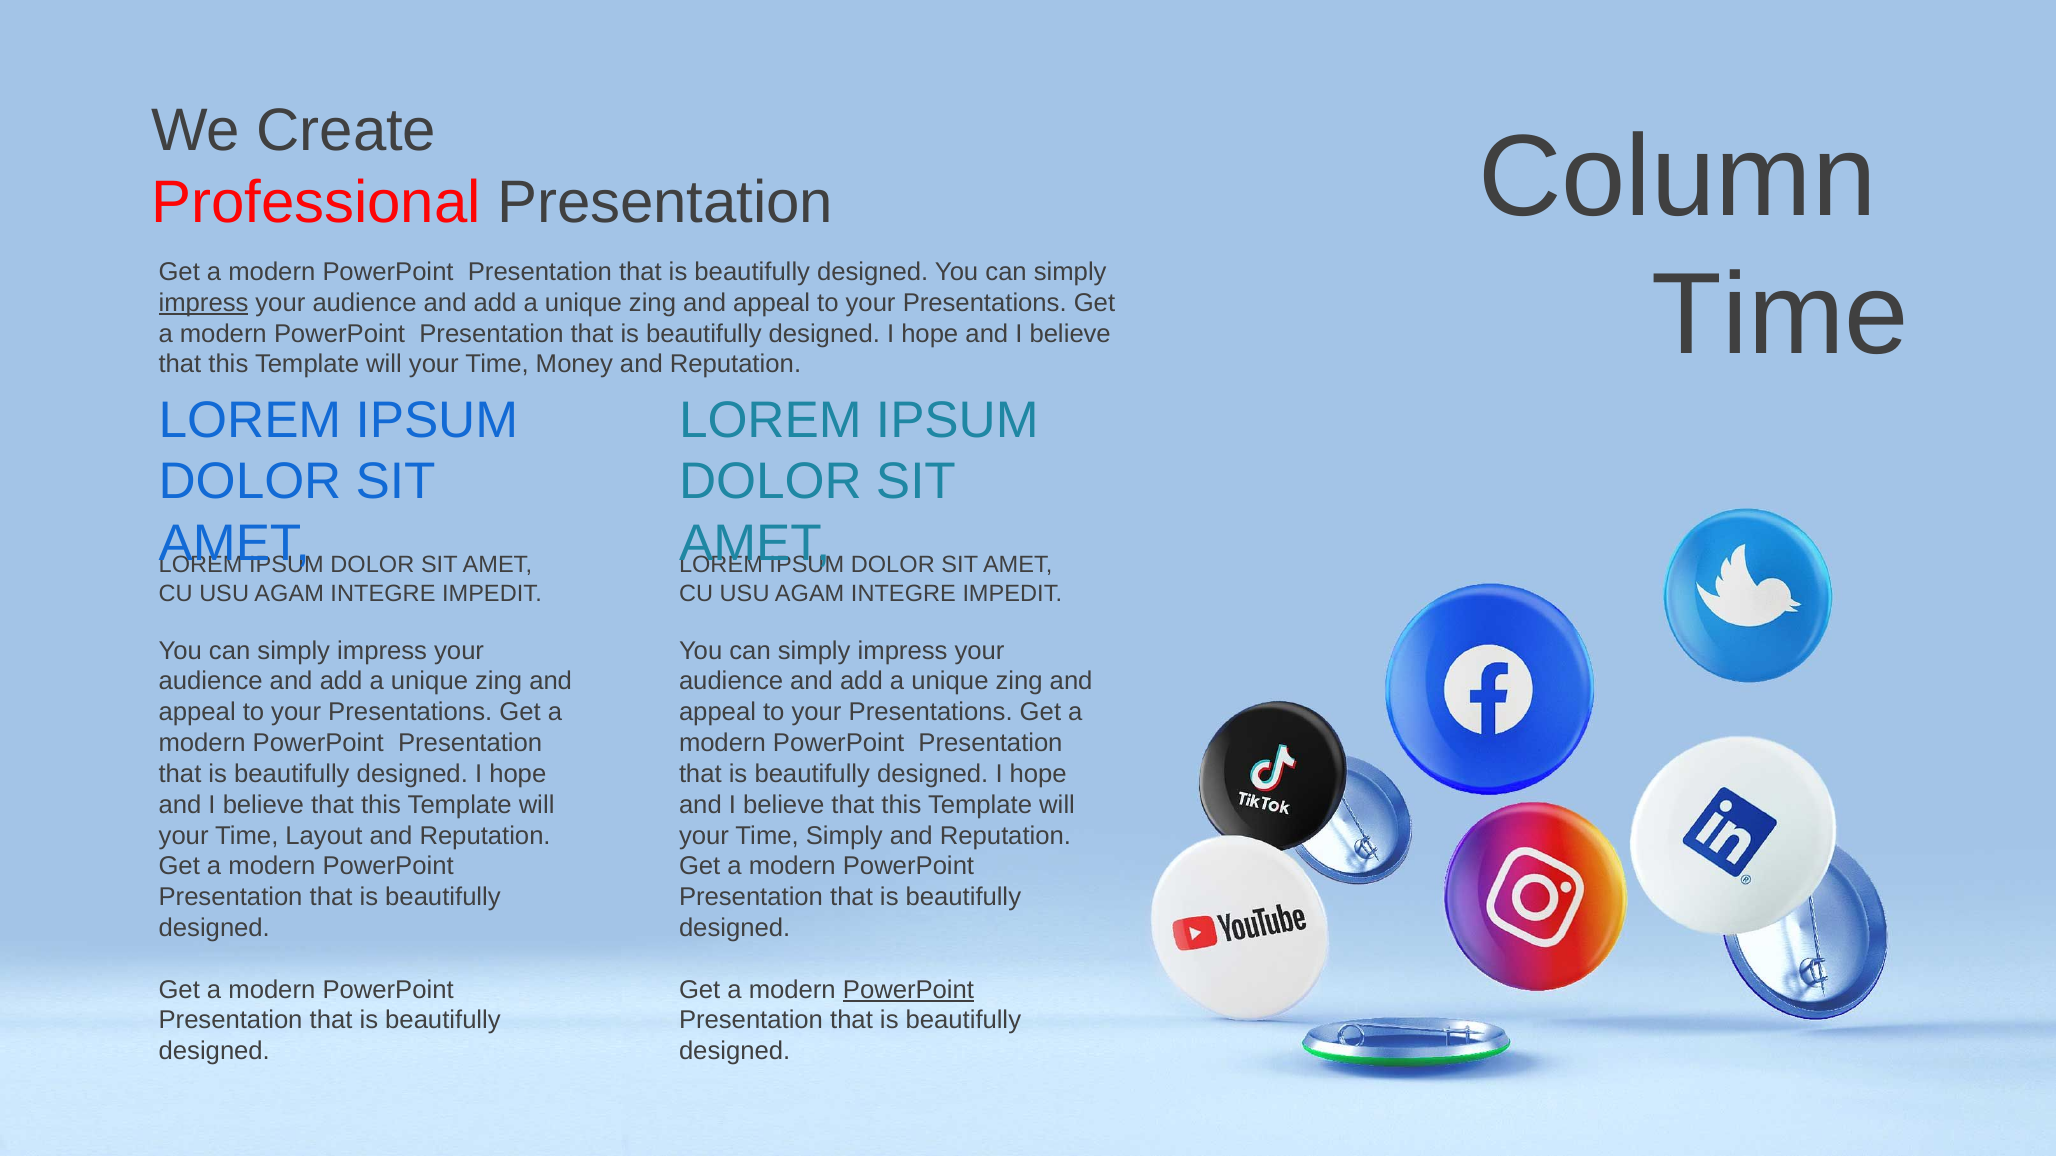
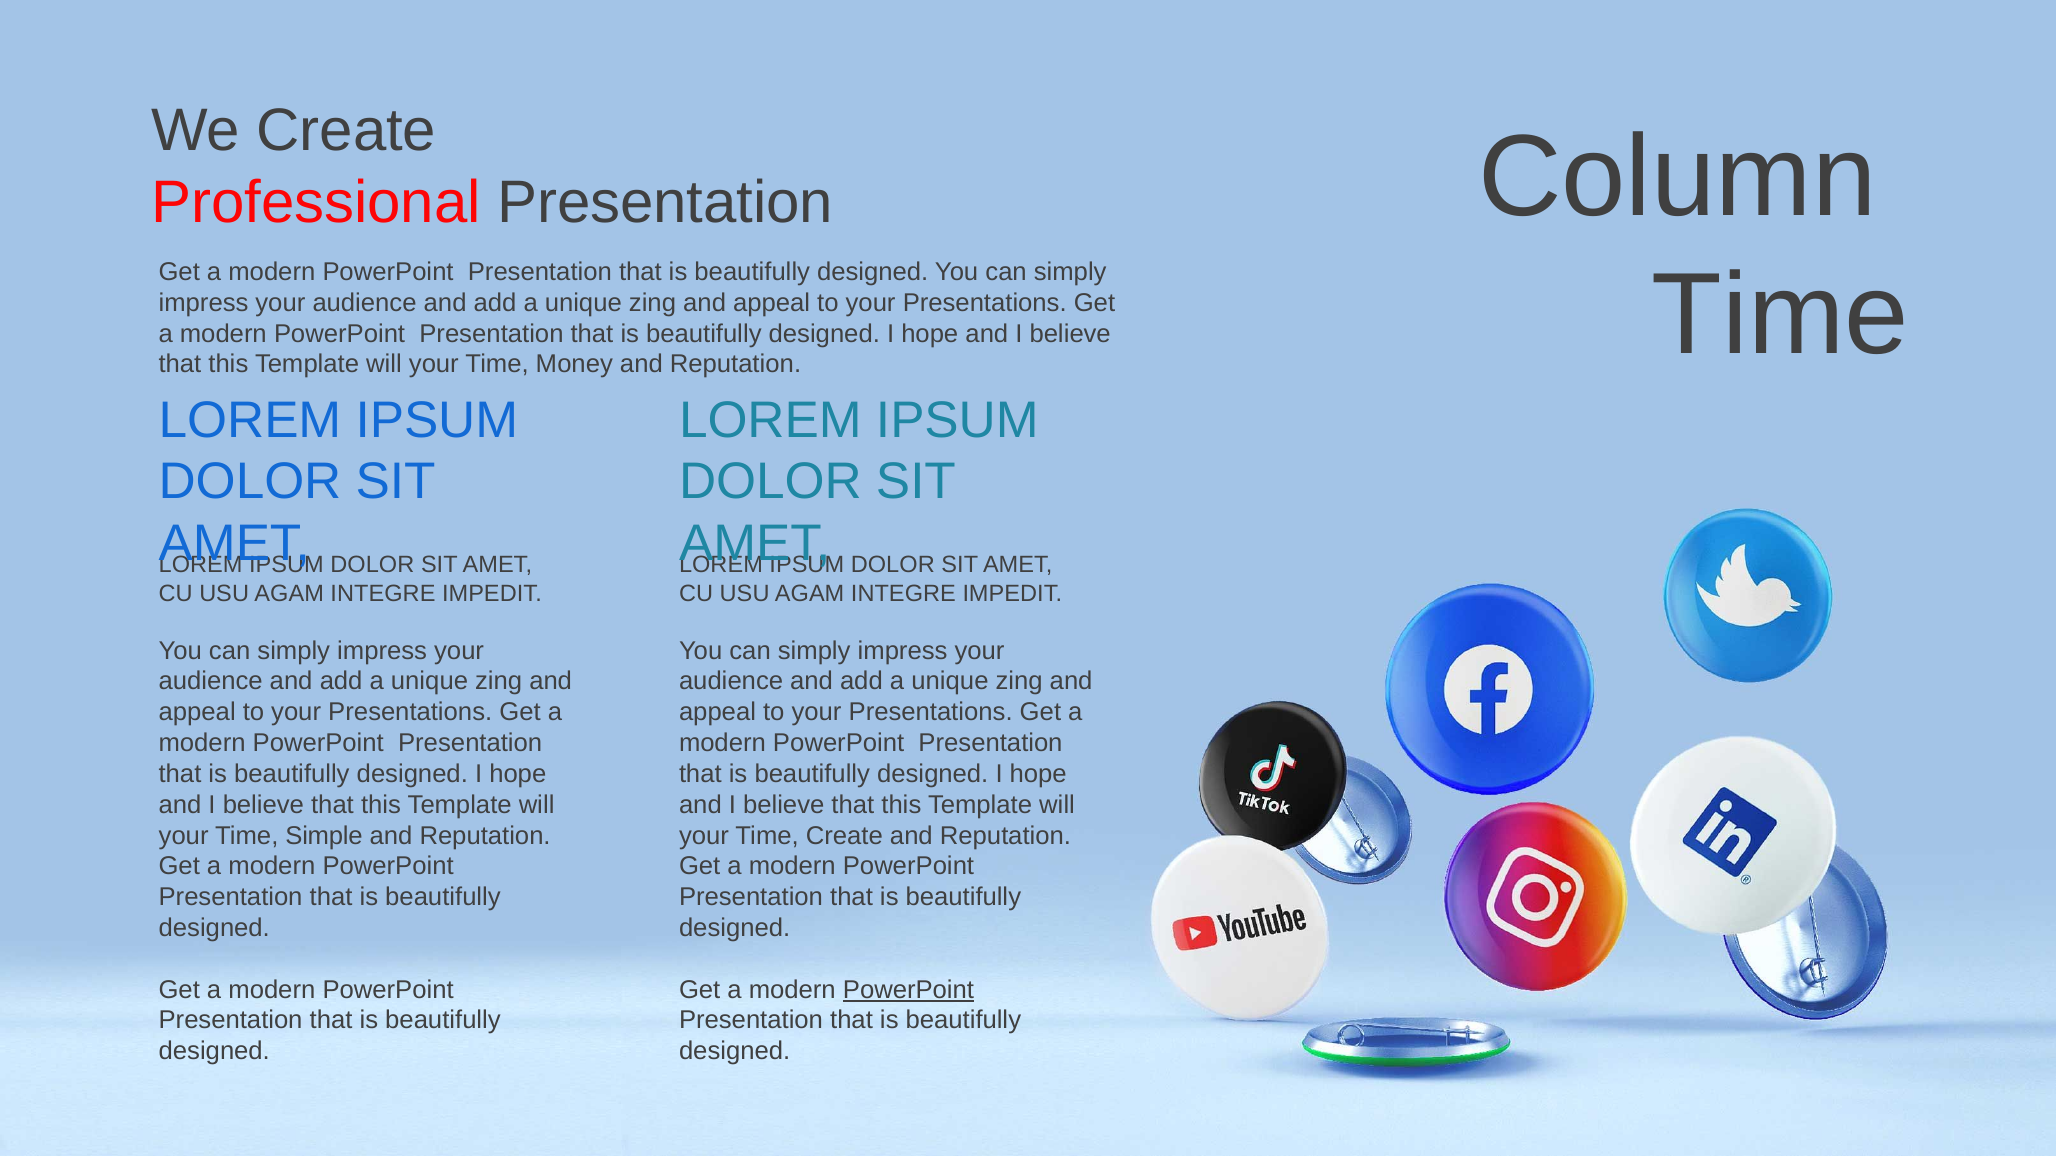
impress at (204, 303) underline: present -> none
Layout: Layout -> Simple
Time Simply: Simply -> Create
